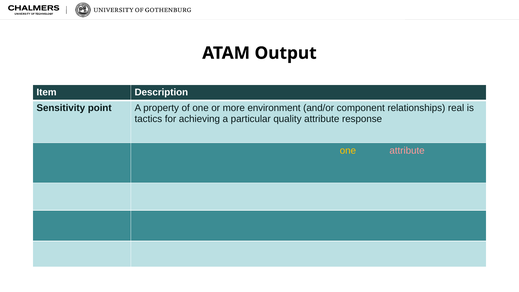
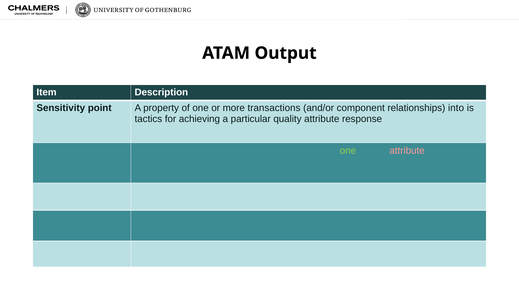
environment: environment -> transactions
real: real -> into
one at (348, 150) colour: yellow -> light green
